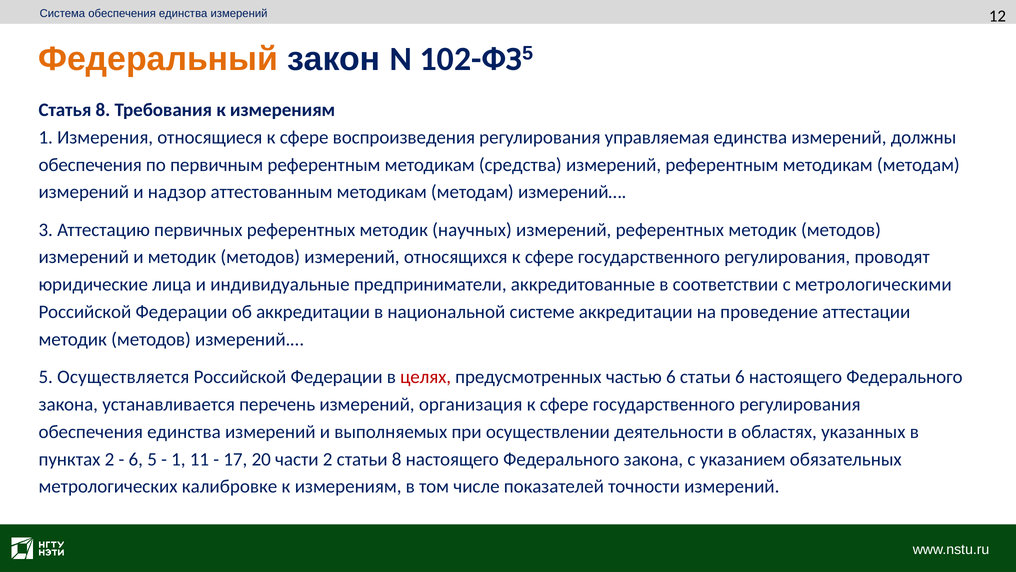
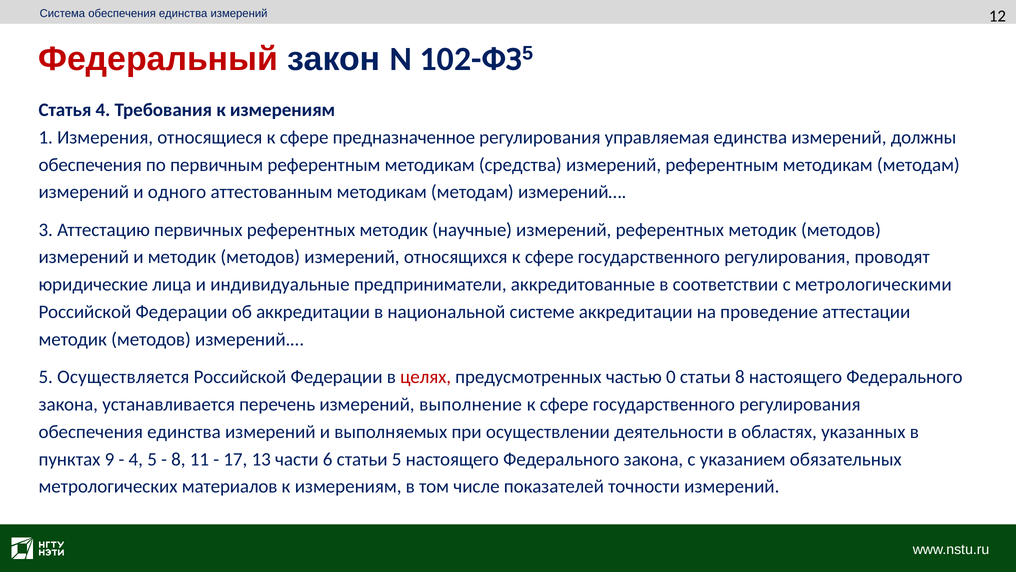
Федеральный colour: orange -> red
Статья 8: 8 -> 4
воспроизведения: воспроизведения -> предназначенное
надзор: надзор -> одного
научных: научных -> научные
частью 6: 6 -> 0
статьи 6: 6 -> 8
организация: организация -> выполнение
пунктах 2: 2 -> 9
6 at (136, 459): 6 -> 4
1 at (178, 459): 1 -> 8
20: 20 -> 13
части 2: 2 -> 6
статьи 8: 8 -> 5
калибровке: калибровке -> материалов
